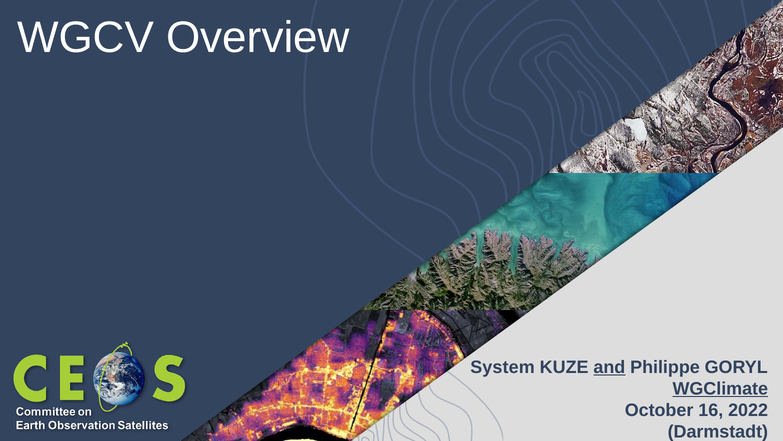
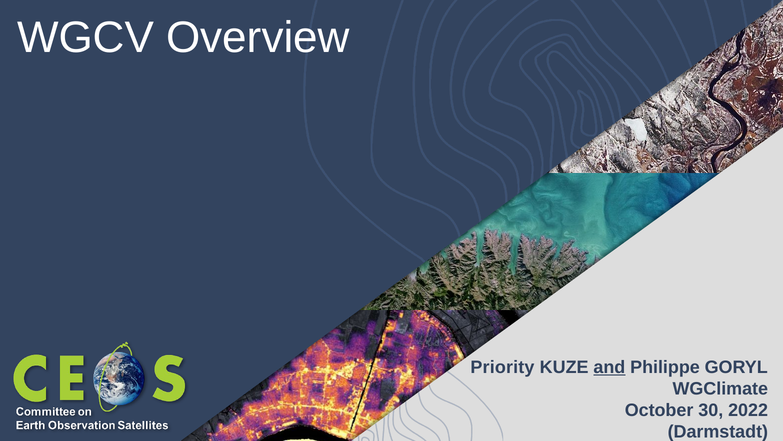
System: System -> Priority
WGClimate at (720, 388) underline: present -> none
16: 16 -> 30
